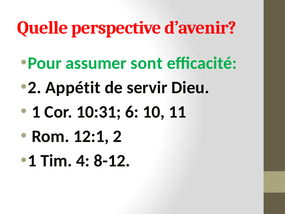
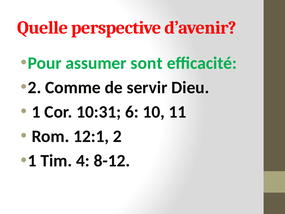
Appétit: Appétit -> Comme
